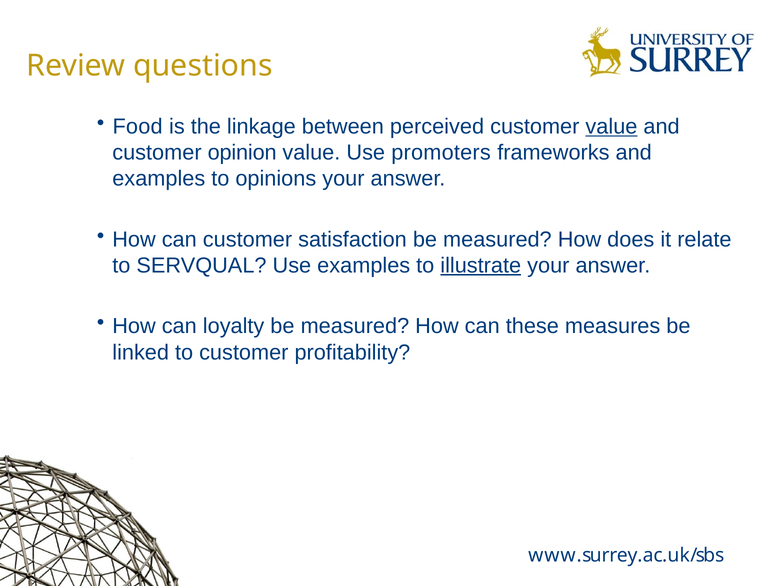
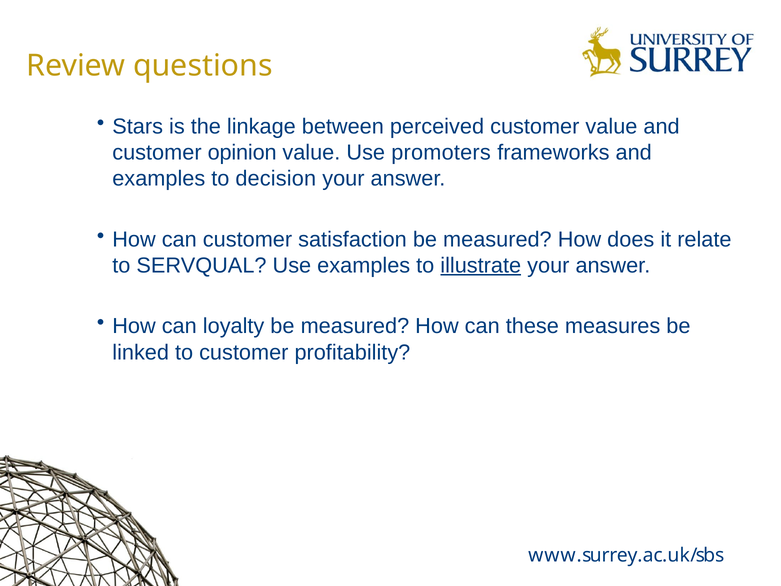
Food: Food -> Stars
value at (611, 127) underline: present -> none
opinions: opinions -> decision
